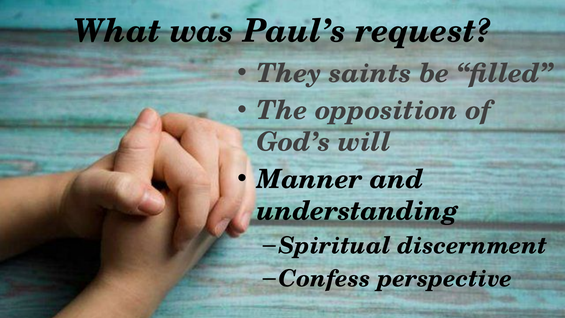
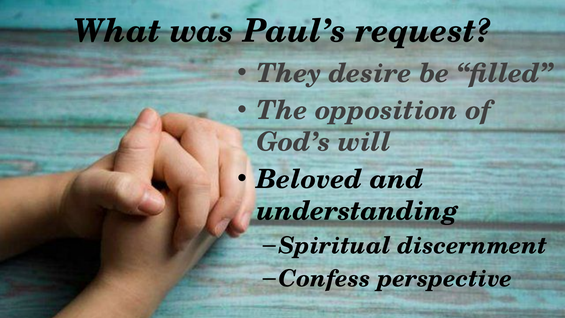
saints: saints -> desire
Manner: Manner -> Beloved
